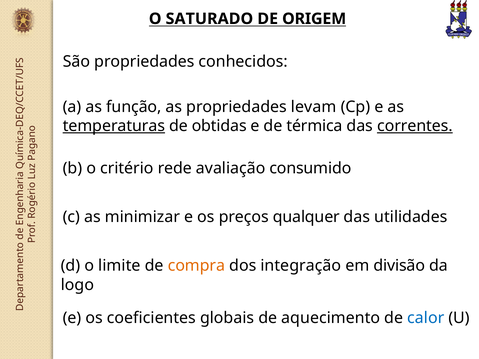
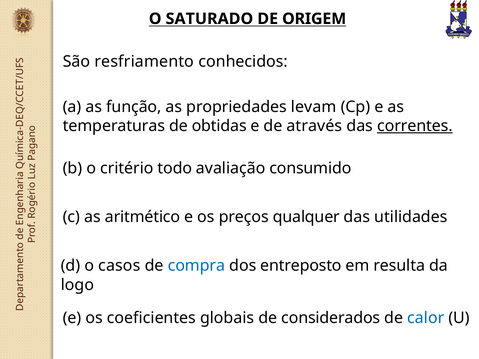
São propriedades: propriedades -> resfriamento
temperaturas underline: present -> none
térmica: térmica -> através
rede: rede -> todo
minimizar: minimizar -> aritmético
limite: limite -> casos
compra colour: orange -> blue
integração: integração -> entreposto
divisão: divisão -> resulta
aquecimento: aquecimento -> considerados
